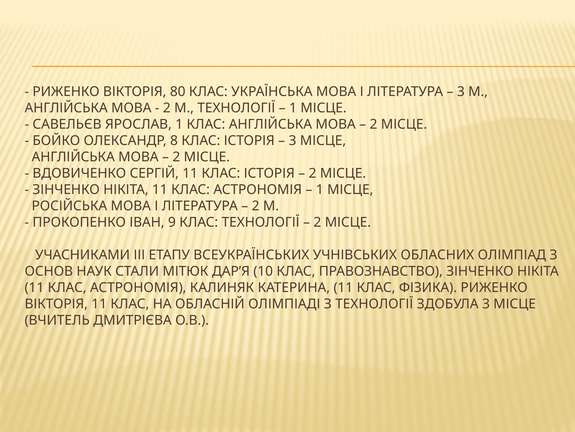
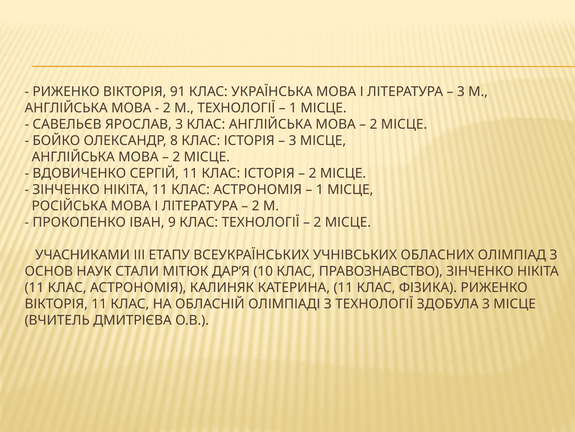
80: 80 -> 91
ЯРОСЛАВ 1: 1 -> 3
